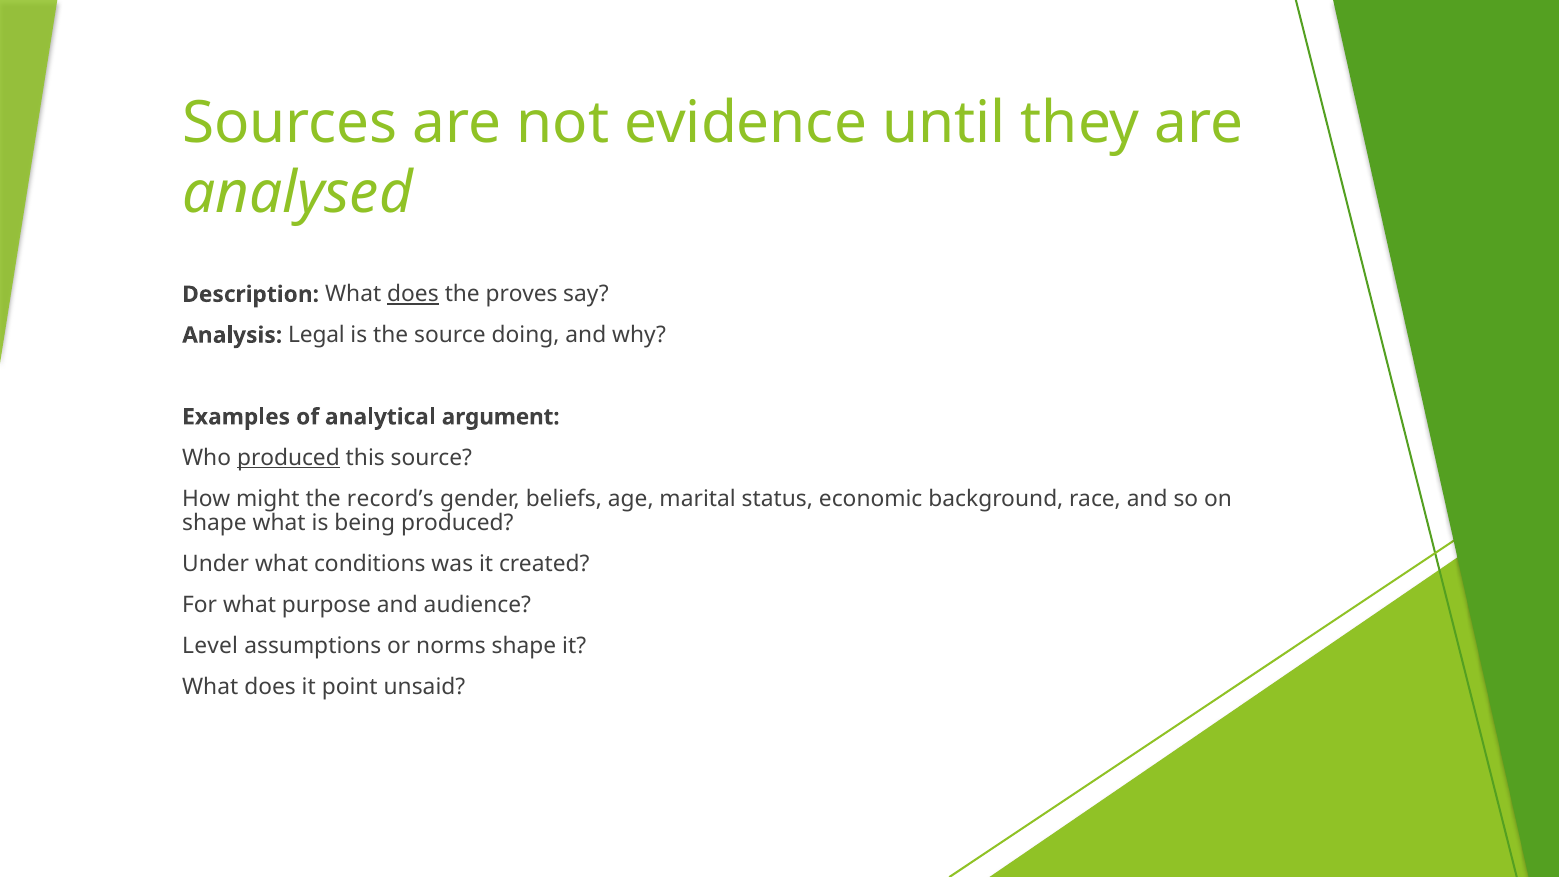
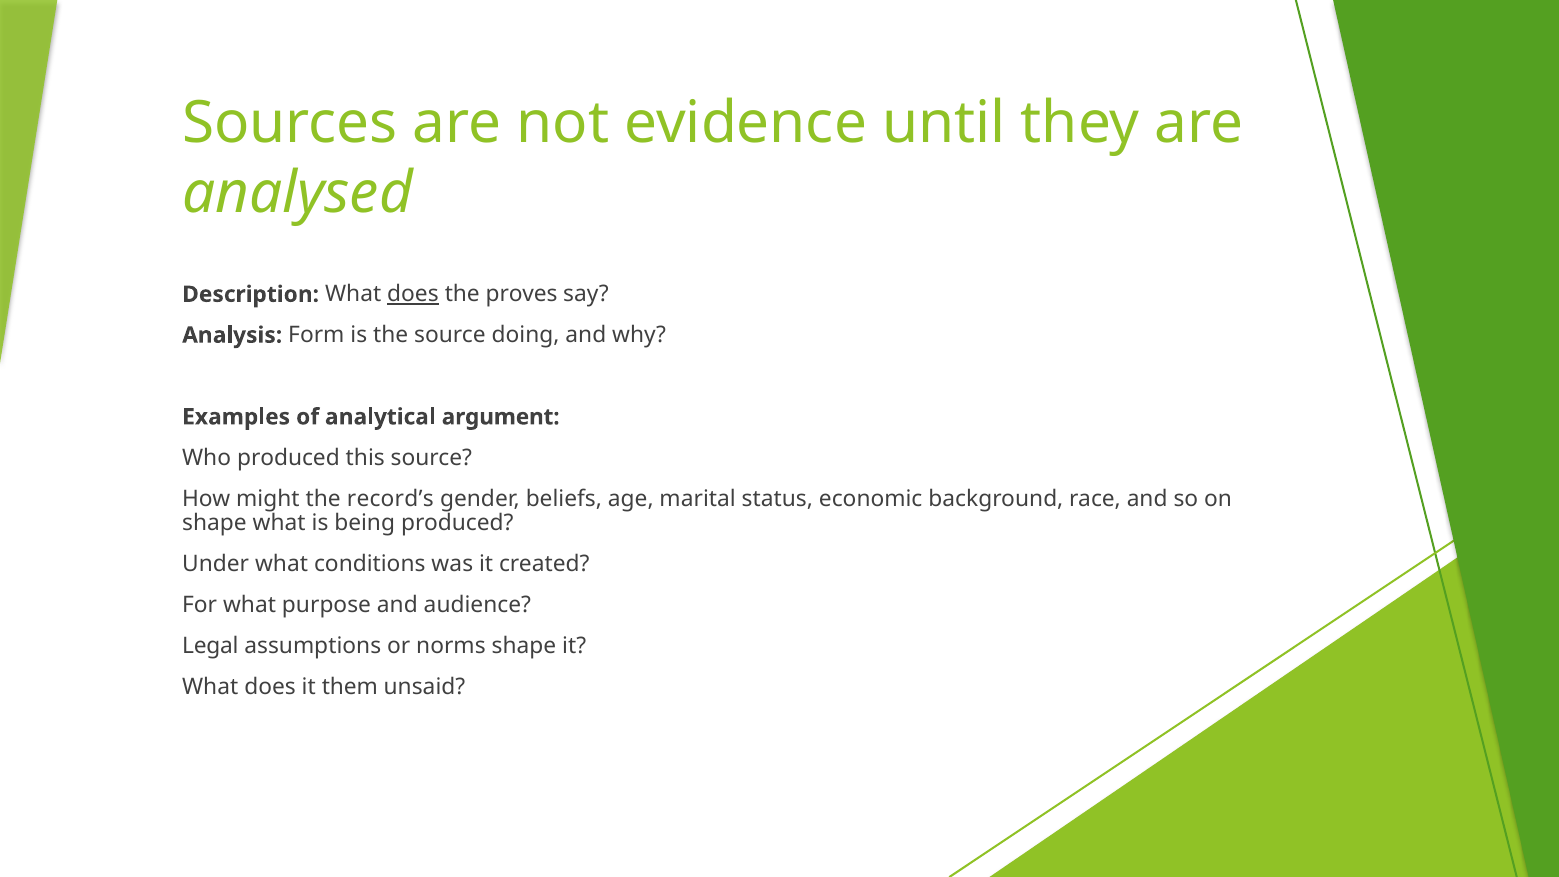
Legal: Legal -> Form
produced at (288, 458) underline: present -> none
Level: Level -> Legal
point: point -> them
